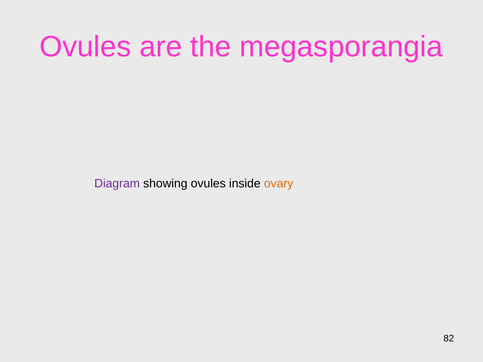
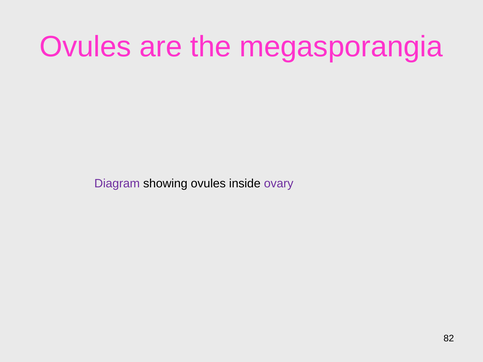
ovary colour: orange -> purple
